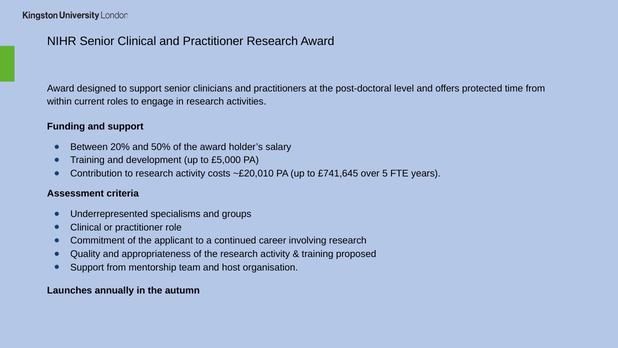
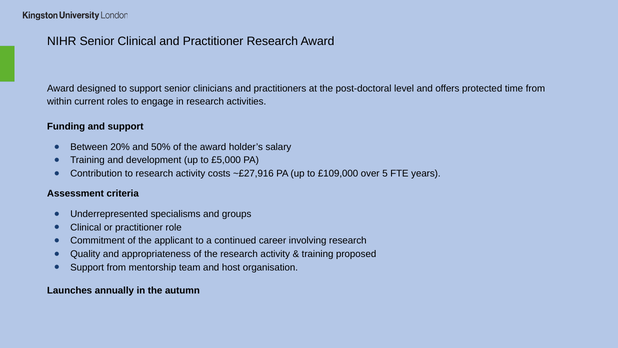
~£20,010: ~£20,010 -> ~£27,916
£741,645: £741,645 -> £109,000
